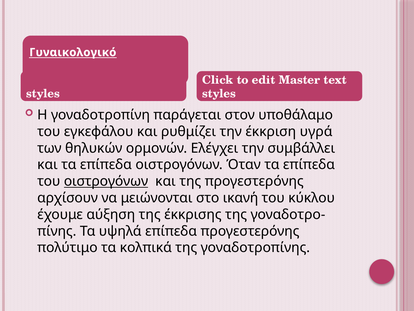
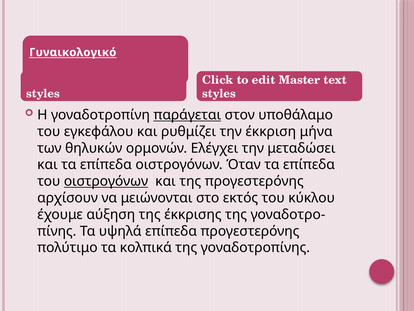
παράγεται underline: none -> present
υγρά: υγρά -> μήνα
συμβάλλει: συμβάλλει -> μεταδώσει
ικανή: ικανή -> εκτός
